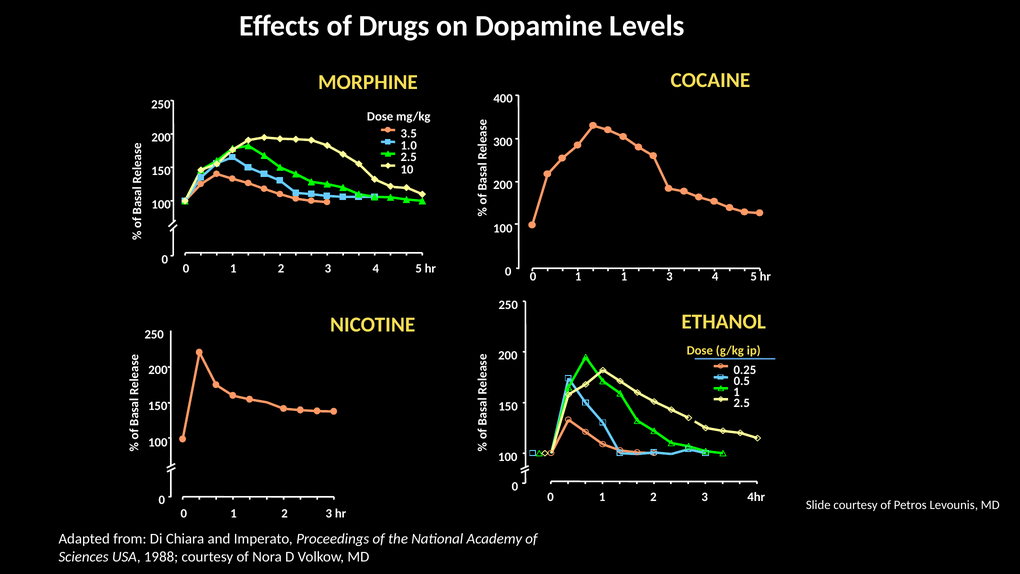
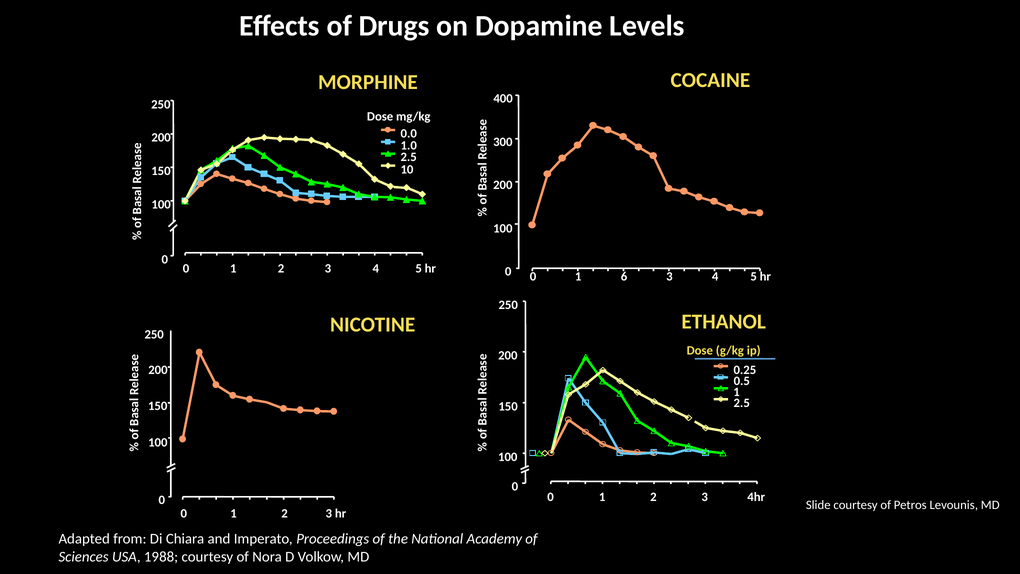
3.5: 3.5 -> 0.0
1 1: 1 -> 6
